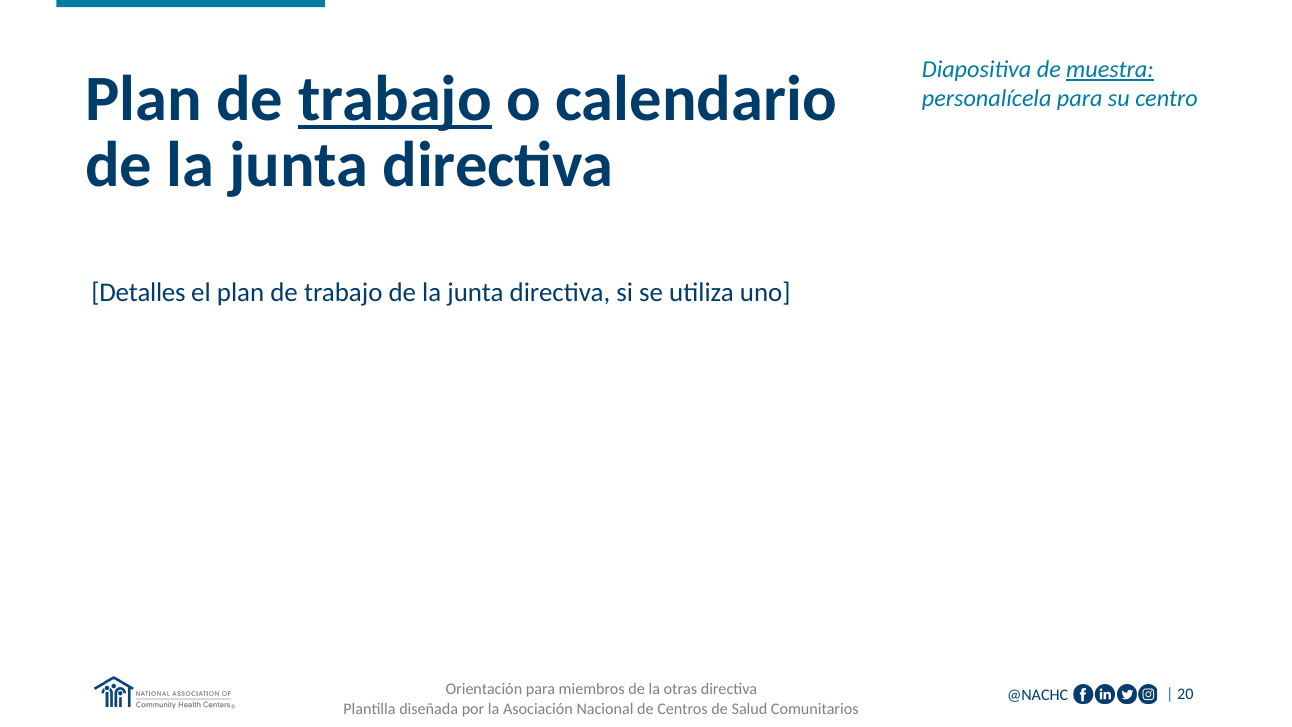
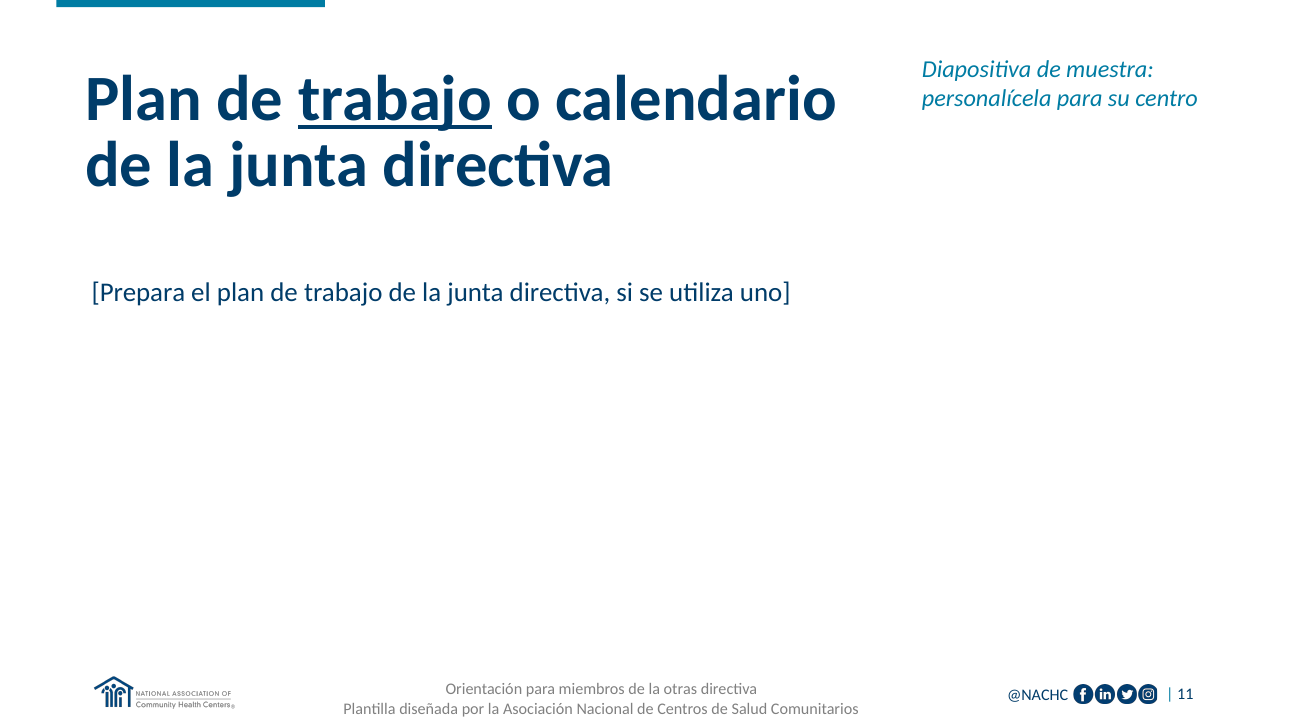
muestra underline: present -> none
Detalles: Detalles -> Prepara
20: 20 -> 11
